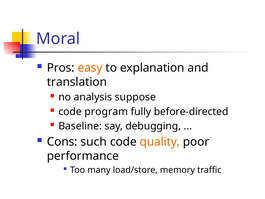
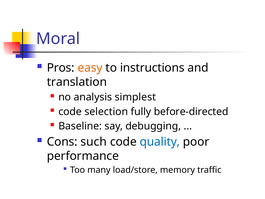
explanation: explanation -> instructions
suppose: suppose -> simplest
program: program -> selection
quality colour: orange -> blue
